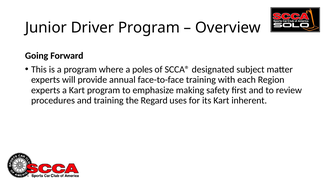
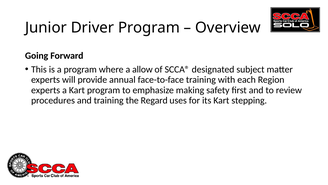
poles: poles -> allow
inherent: inherent -> stepping
